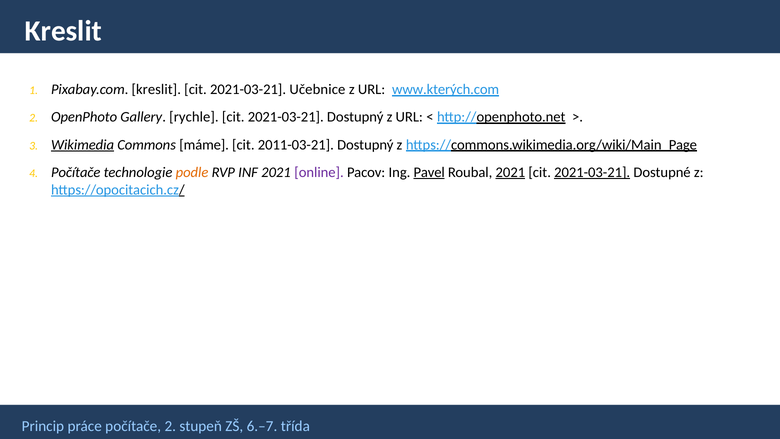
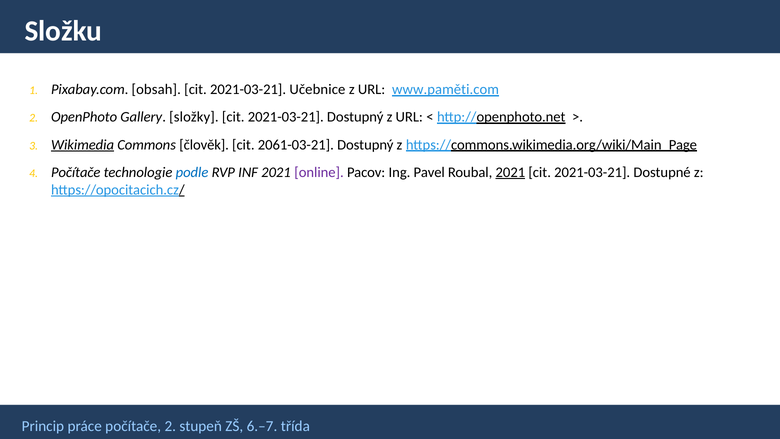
Kreslit at (63, 31): Kreslit -> Složku
Pixabay.com kreslit: kreslit -> obsah
www.kterých.com: www.kterých.com -> www.paměti.com
rychle: rychle -> složky
máme: máme -> člověk
2011-03-21: 2011-03-21 -> 2061-03-21
podle colour: orange -> blue
Pavel underline: present -> none
2021-03-21 at (592, 172) underline: present -> none
